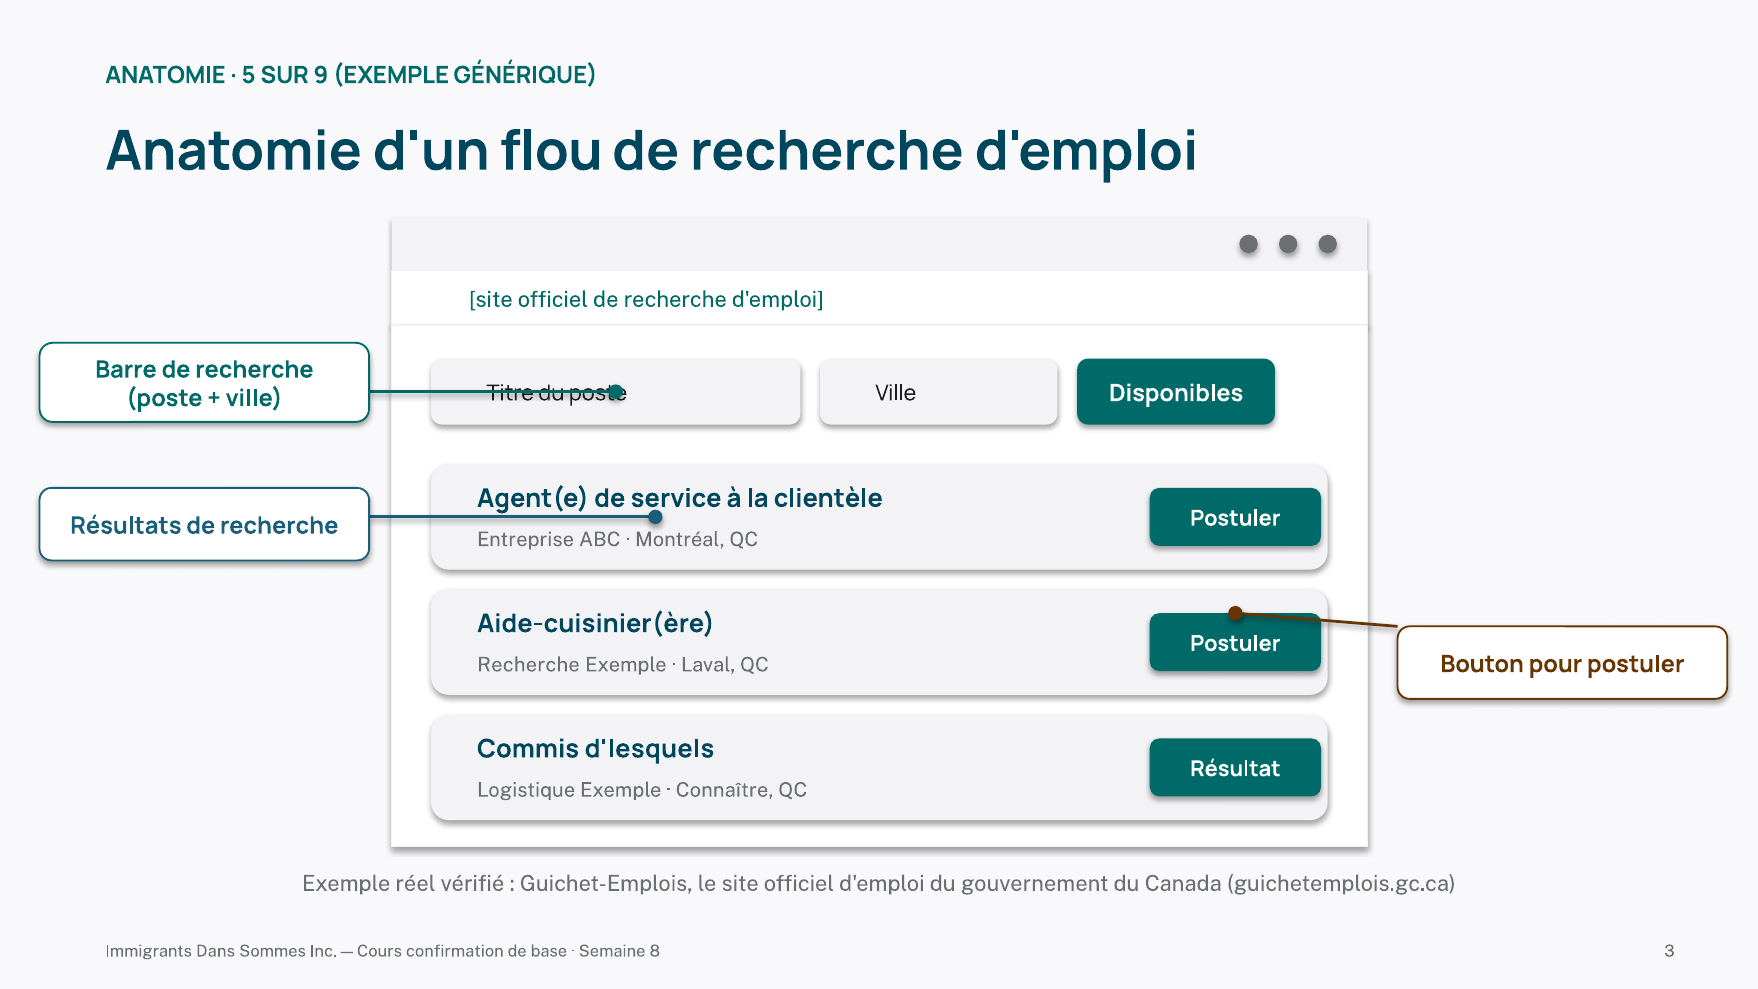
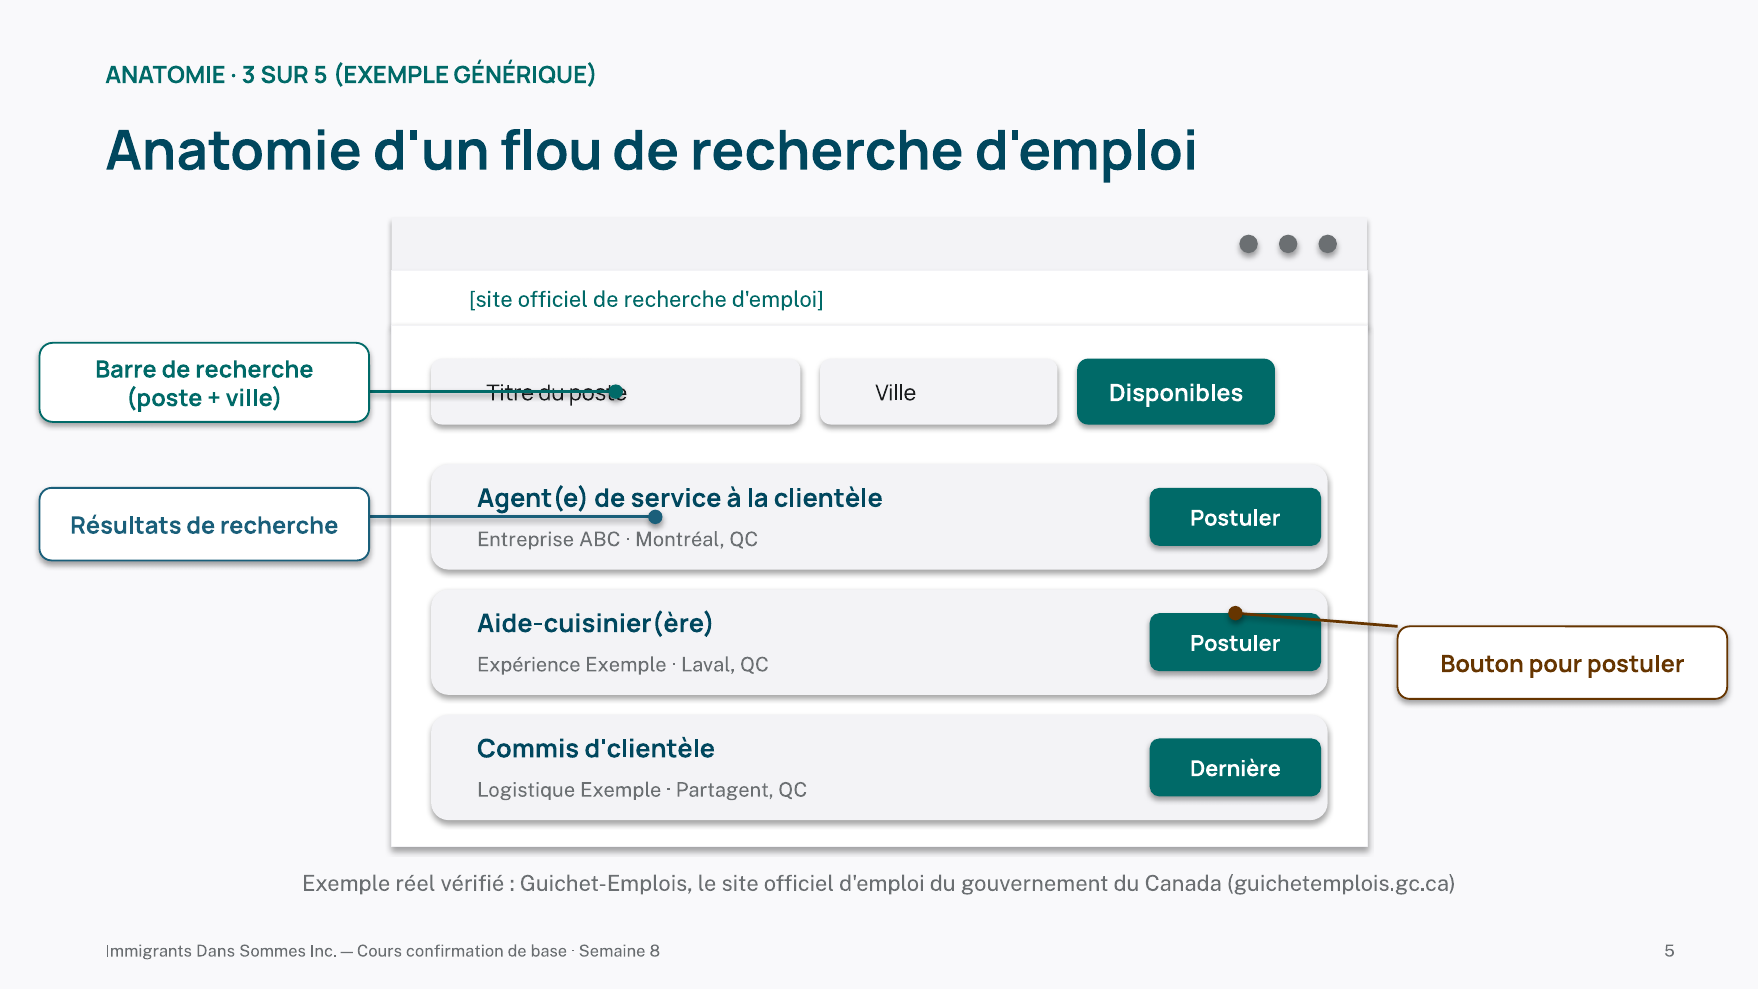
5: 5 -> 3
SUR 9: 9 -> 5
Recherche at (529, 665): Recherche -> Expérience
d'lesquels: d'lesquels -> d'clientèle
Résultat: Résultat -> Dernière
Connaître: Connaître -> Partagent
8 3: 3 -> 5
